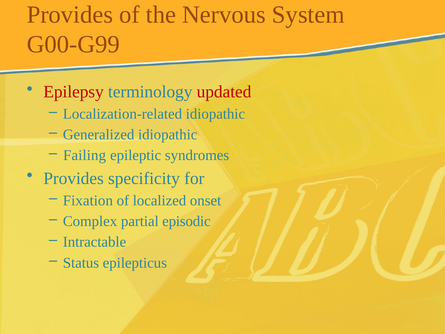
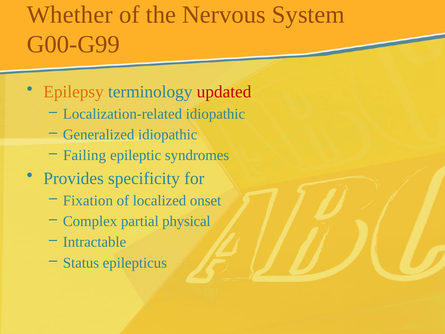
Provides at (70, 15): Provides -> Whether
Epilepsy colour: red -> orange
episodic: episodic -> physical
